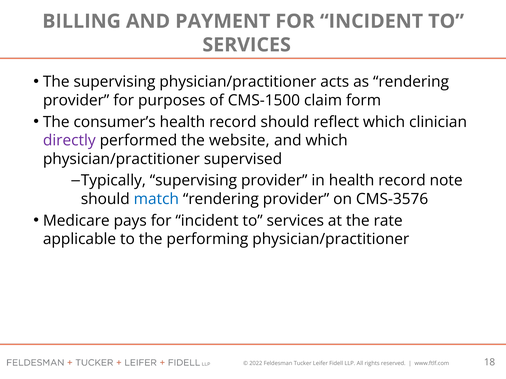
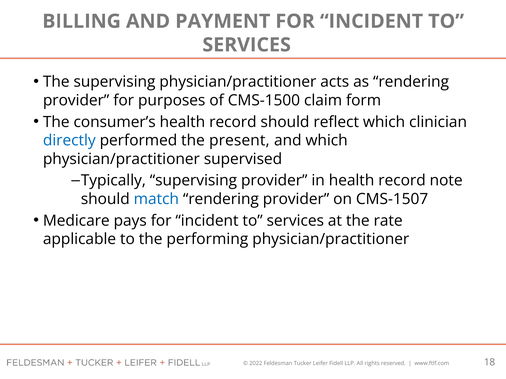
directly colour: purple -> blue
website: website -> present
CMS-3576: CMS-3576 -> CMS-1507
